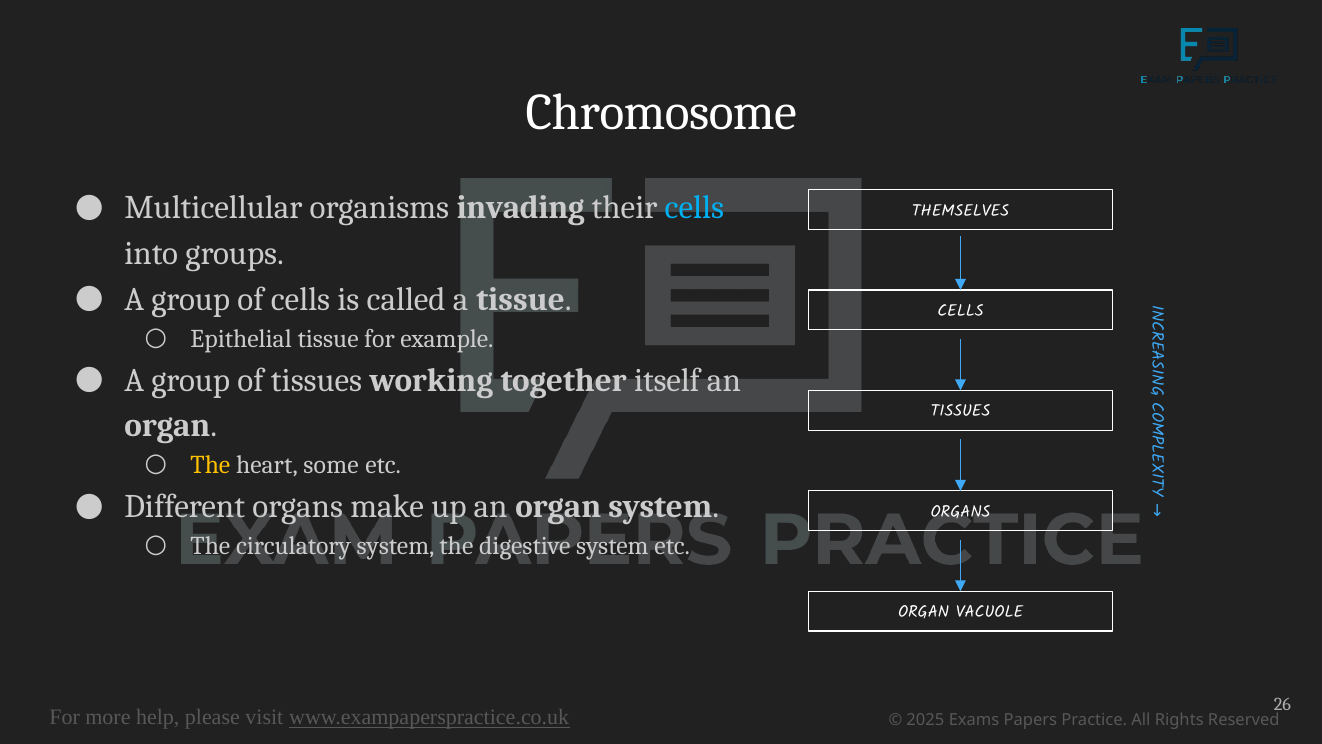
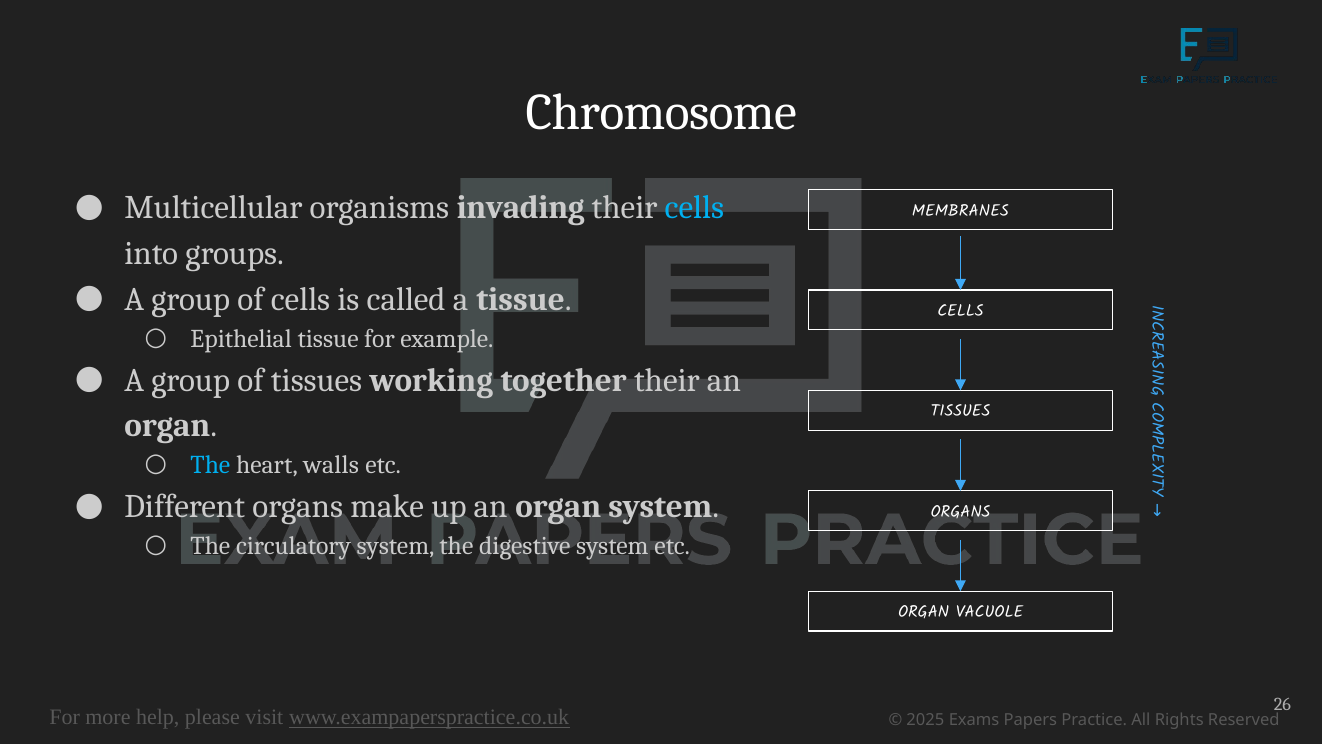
THEMSELVES: THEMSELVES -> MEMBRANES
together itself: itself -> their
The at (210, 465) colour: yellow -> light blue
some: some -> walls
